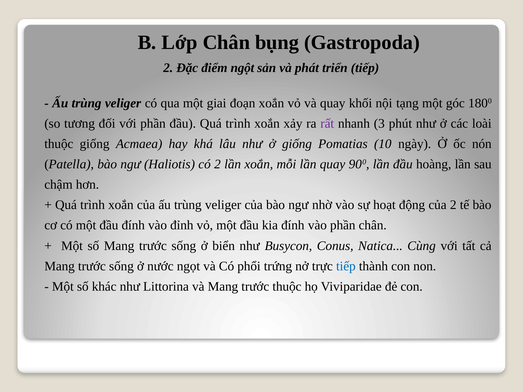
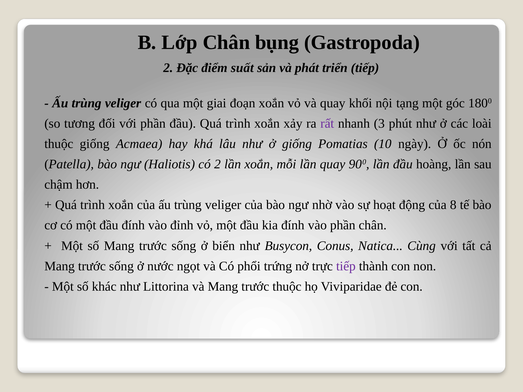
ngột: ngột -> suất
của 2: 2 -> 8
tiếp at (346, 266) colour: blue -> purple
